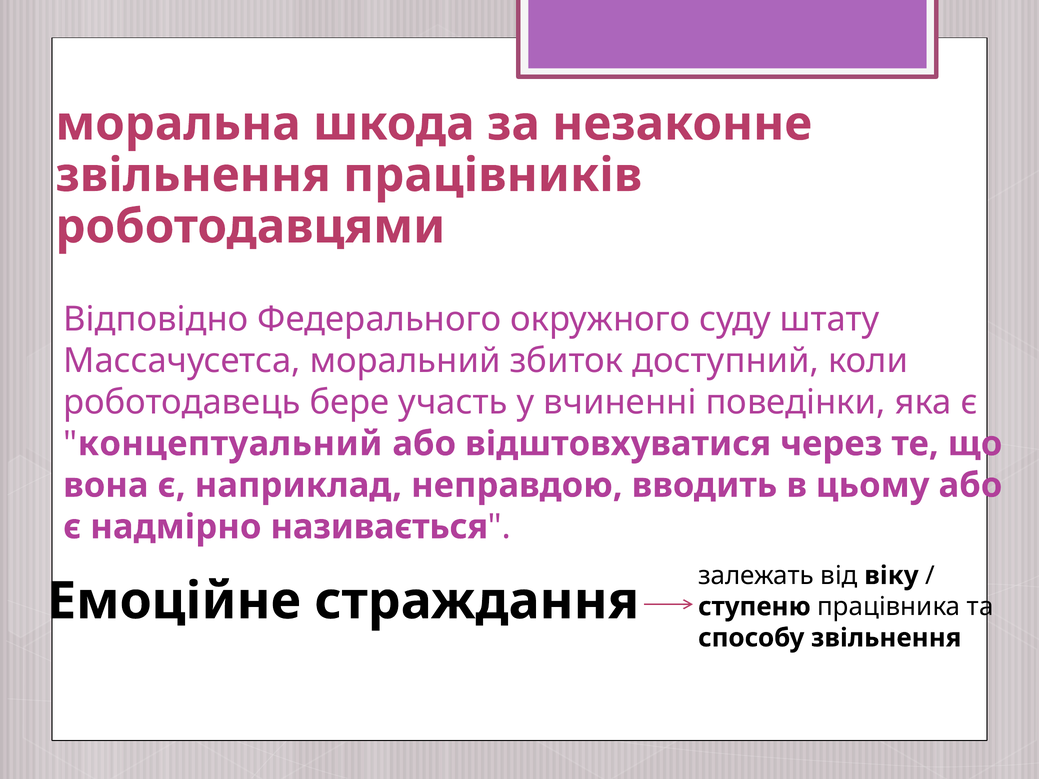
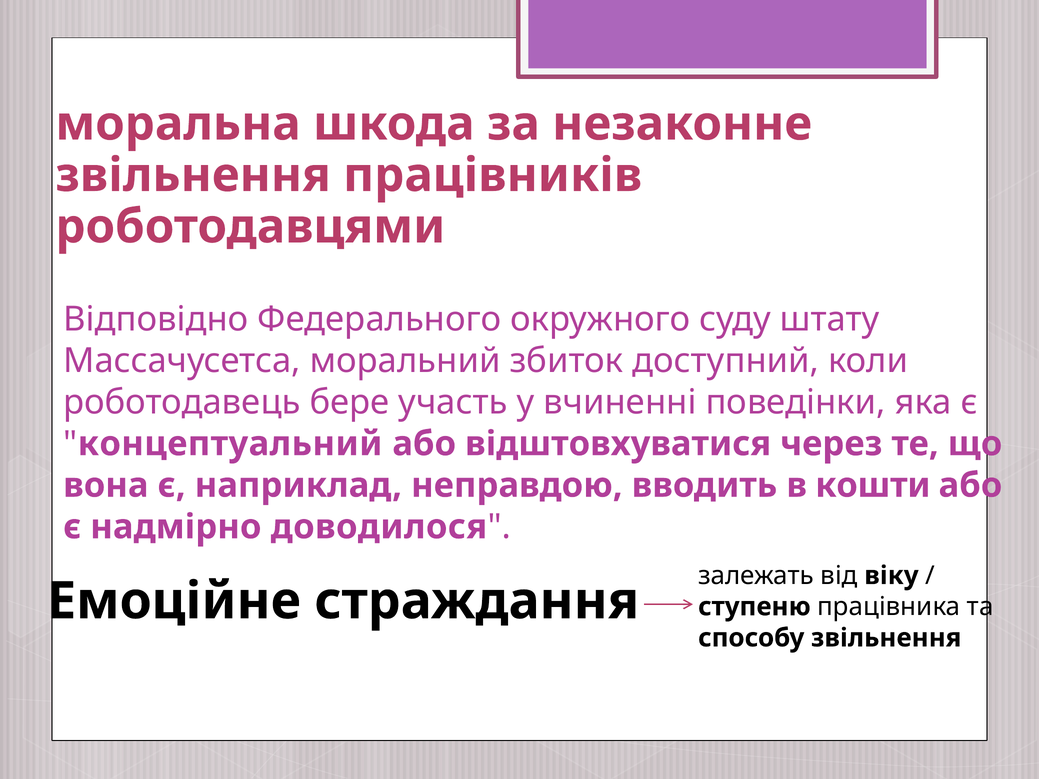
цьому: цьому -> кошти
називається: називається -> доводилося
